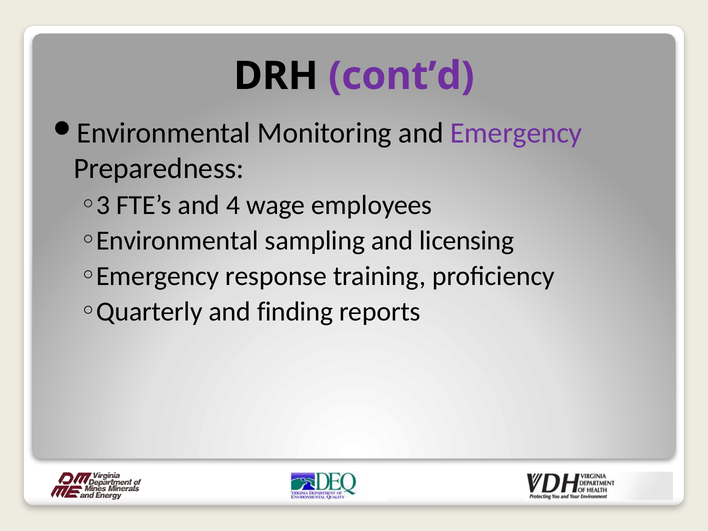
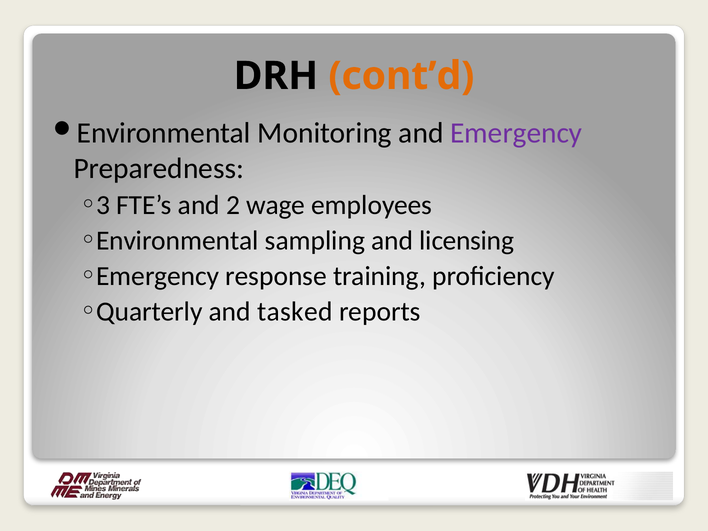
cont’d colour: purple -> orange
4: 4 -> 2
finding: finding -> tasked
